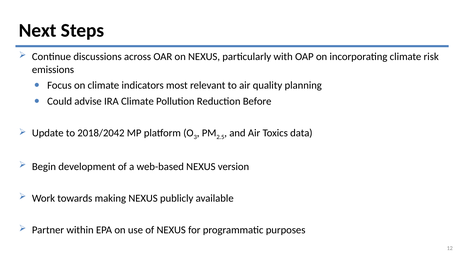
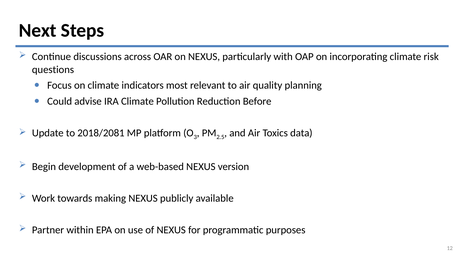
emissions: emissions -> questions
2018/2042: 2018/2042 -> 2018/2081
